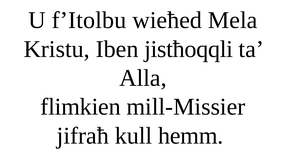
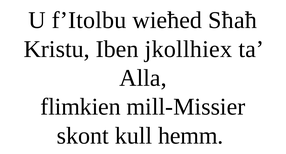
Mela: Mela -> Sħaħ
jistħoqqli: jistħoqqli -> jkollhiex
jifraħ: jifraħ -> skont
